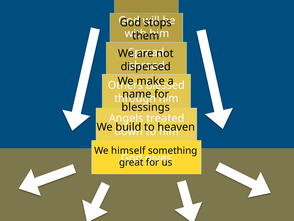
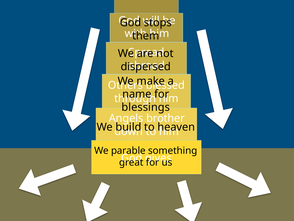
treated: treated -> brother
himself: himself -> parable
